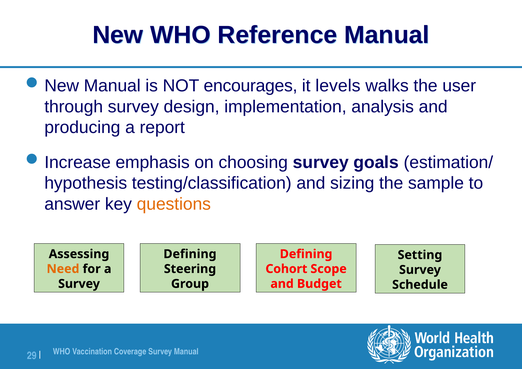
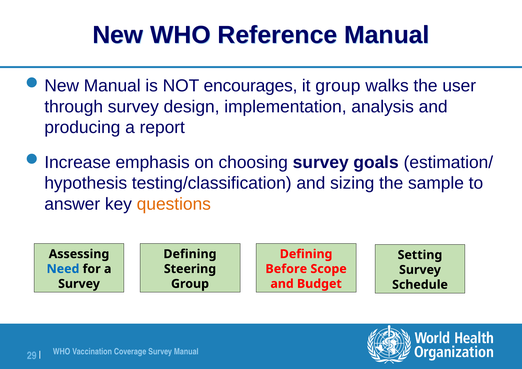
it levels: levels -> group
Need colour: orange -> blue
Cohort: Cohort -> Before
